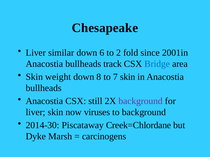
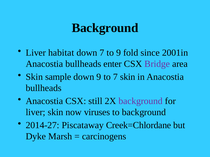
Chesapeake at (105, 28): Chesapeake -> Background
similar: similar -> habitat
down 6: 6 -> 7
to 2: 2 -> 9
track: track -> enter
Bridge colour: blue -> purple
weight: weight -> sample
down 8: 8 -> 9
2014-30: 2014-30 -> 2014-27
